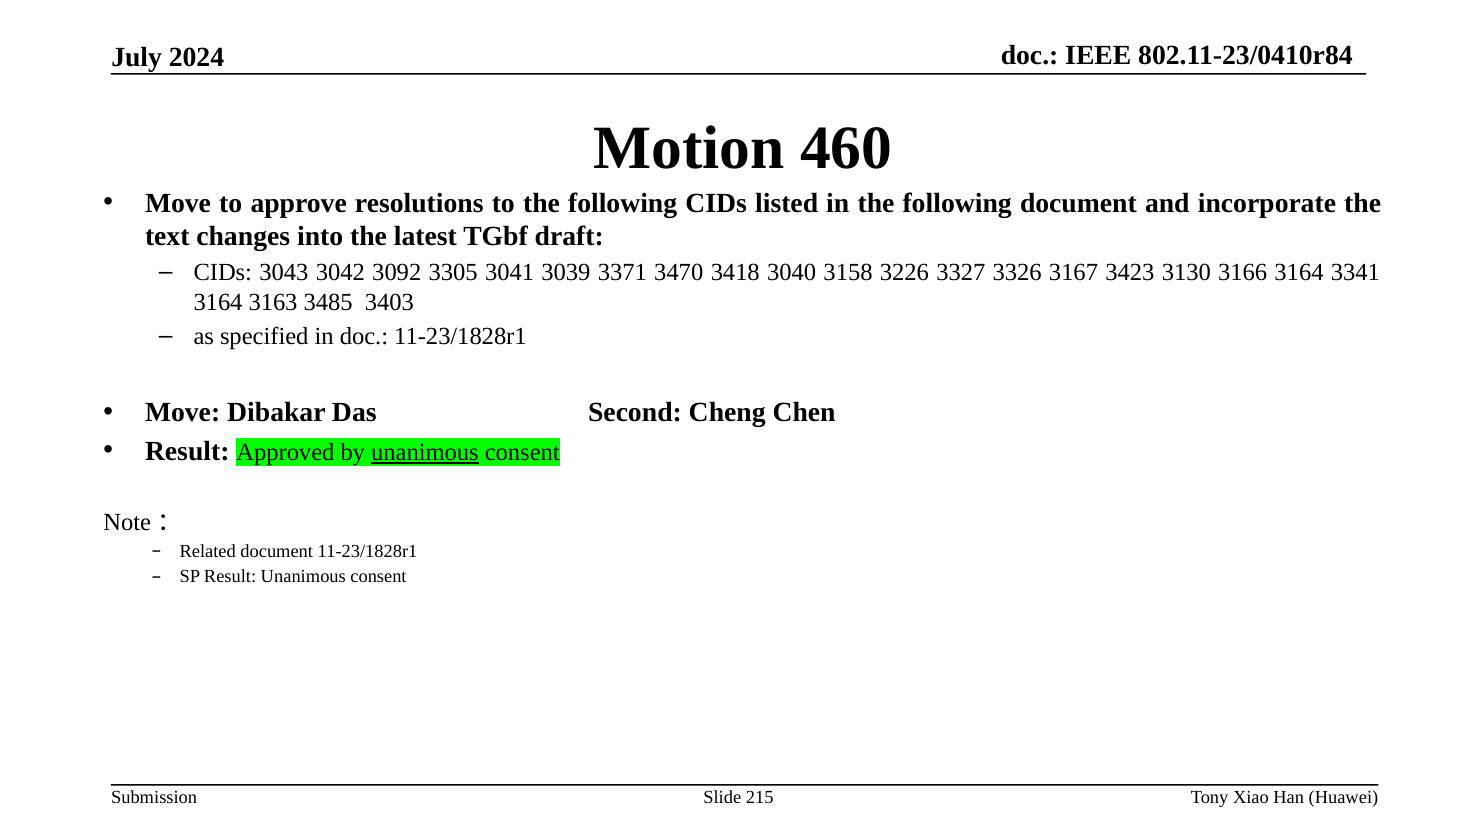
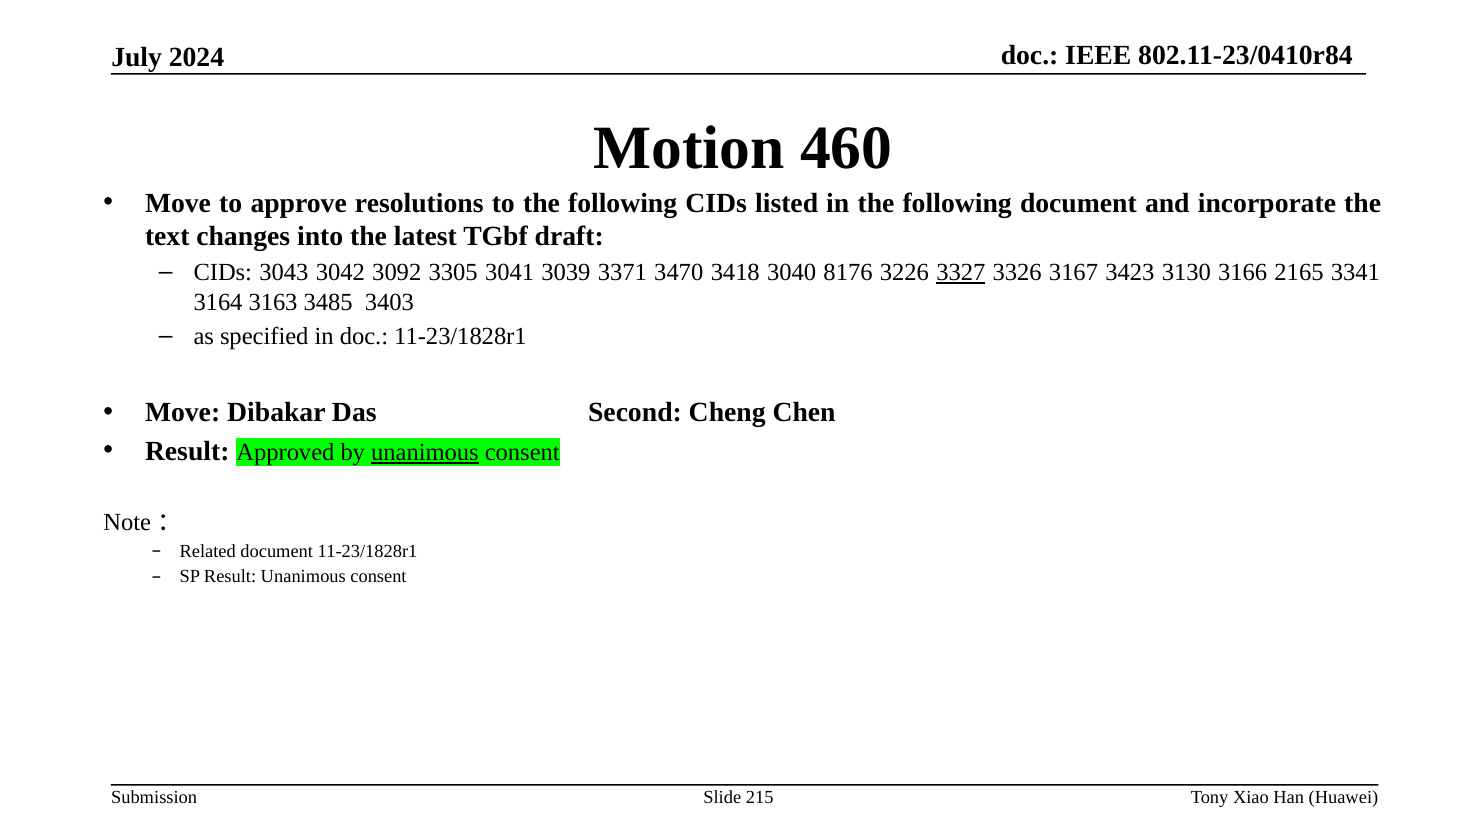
3158: 3158 -> 8176
3327 underline: none -> present
3166 3164: 3164 -> 2165
